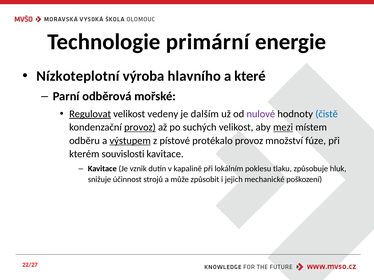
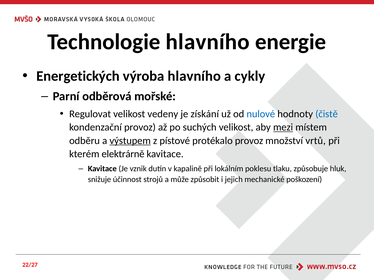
Technologie primární: primární -> hlavního
Nízkoteplotní: Nízkoteplotní -> Energetických
které: které -> cykly
Regulovat underline: present -> none
dalším: dalším -> získání
nulové colour: purple -> blue
provoz at (140, 127) underline: present -> none
fúze: fúze -> vrtů
souvislosti: souvislosti -> elektrárně
